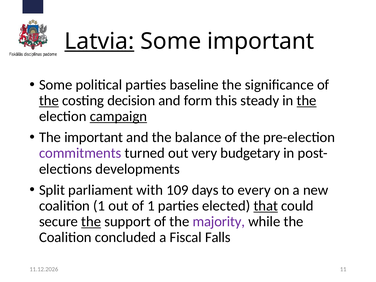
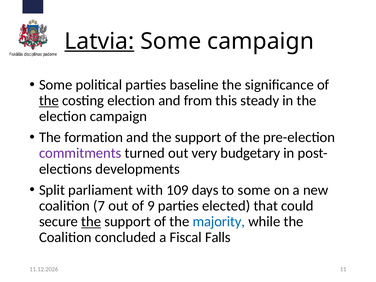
Some important: important -> campaign
costing decision: decision -> election
form: form -> from
the at (307, 101) underline: present -> none
campaign at (118, 116) underline: present -> none
The important: important -> formation
and the balance: balance -> support
to every: every -> some
coalition 1: 1 -> 7
of 1: 1 -> 9
that underline: present -> none
majority colour: purple -> blue
